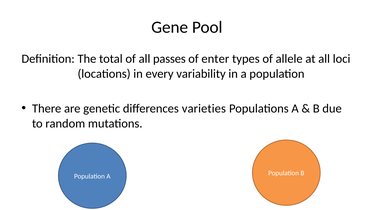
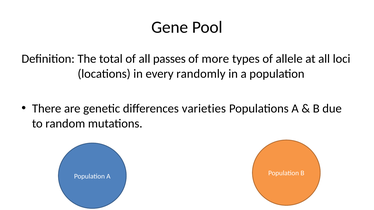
enter: enter -> more
variability: variability -> randomly
